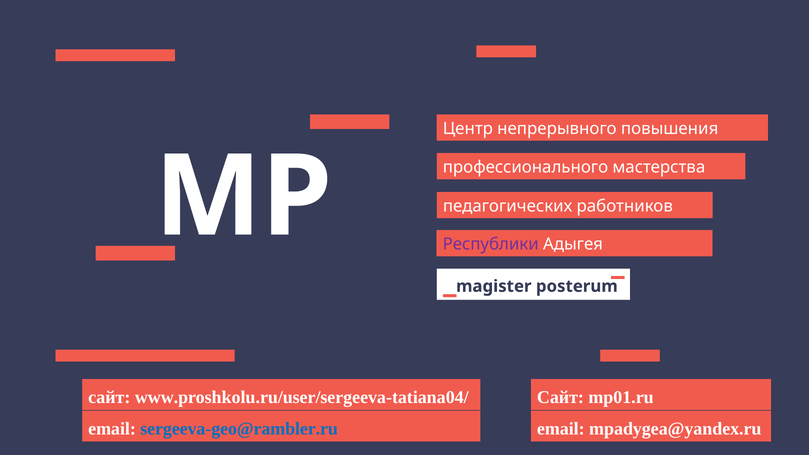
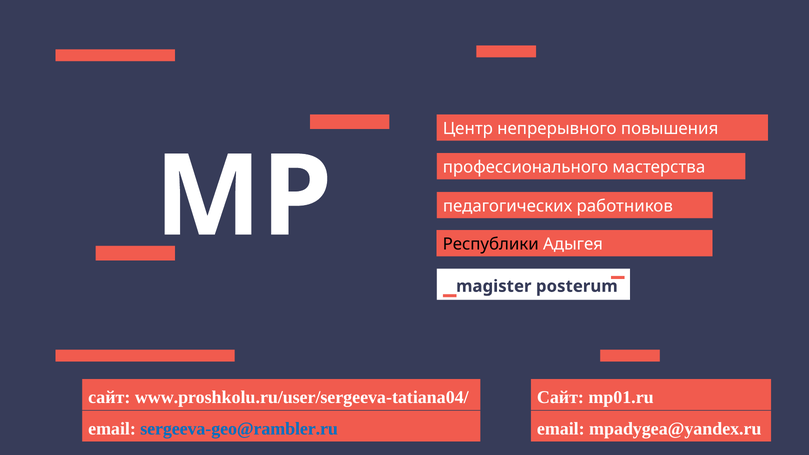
Республики colour: purple -> black
